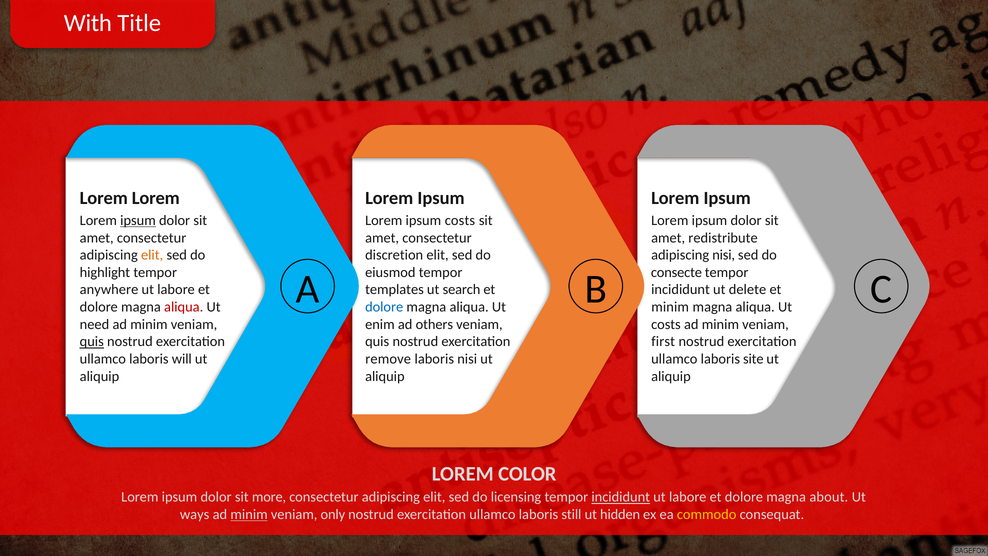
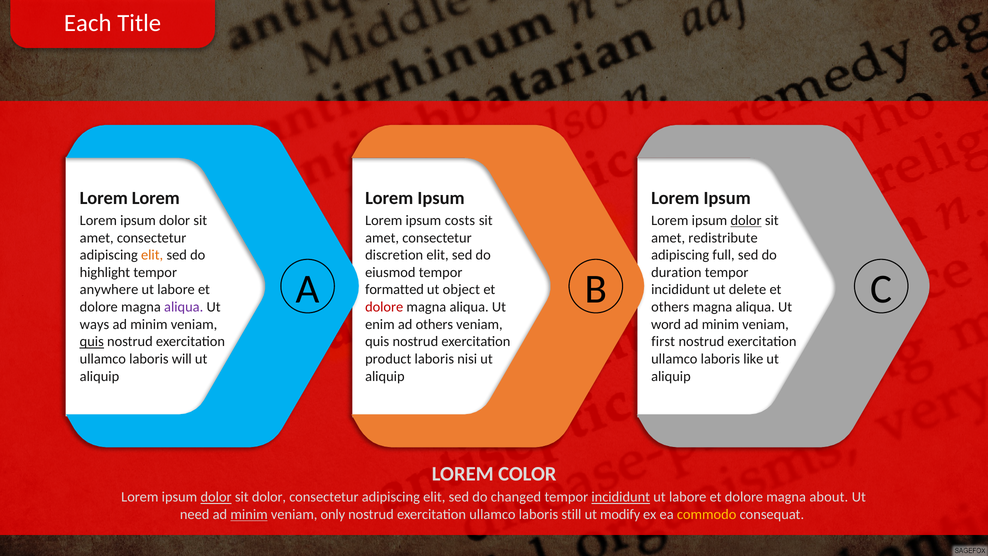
With: With -> Each
ipsum at (138, 220) underline: present -> none
dolor at (746, 220) underline: none -> present
adipiscing nisi: nisi -> full
consecte: consecte -> duration
templates: templates -> formatted
search: search -> object
aliqua at (184, 307) colour: red -> purple
dolore at (384, 307) colour: blue -> red
minim at (670, 307): minim -> others
need: need -> ways
costs at (666, 324): costs -> word
remove: remove -> product
site: site -> like
dolor at (216, 497) underline: none -> present
sit more: more -> dolor
licensing: licensing -> changed
ways: ways -> need
hidden: hidden -> modify
